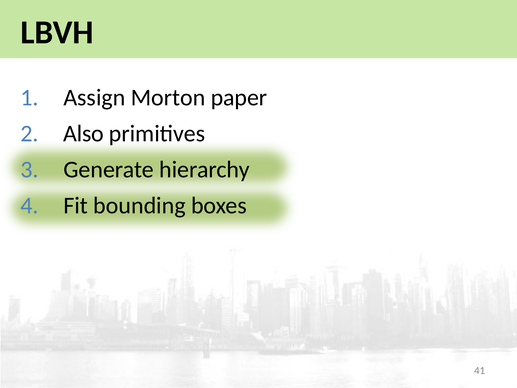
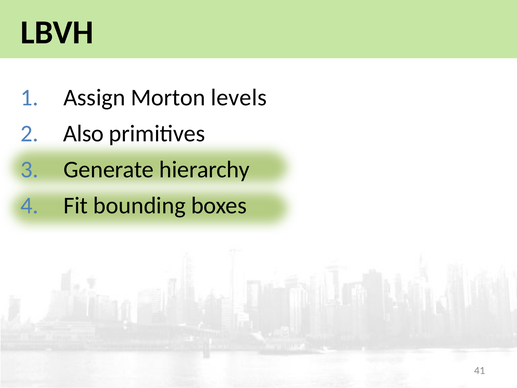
paper: paper -> levels
